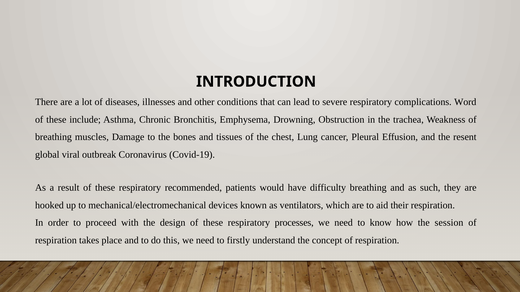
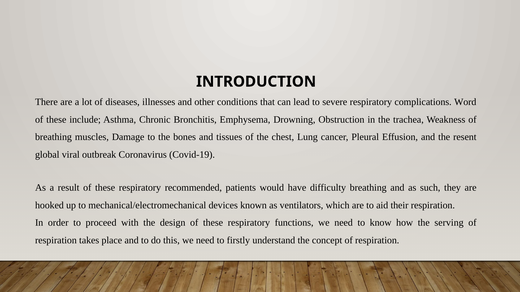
processes: processes -> functions
session: session -> serving
